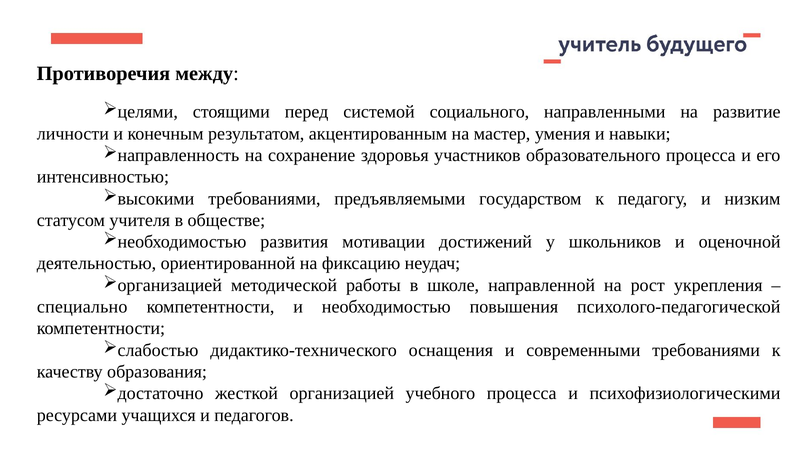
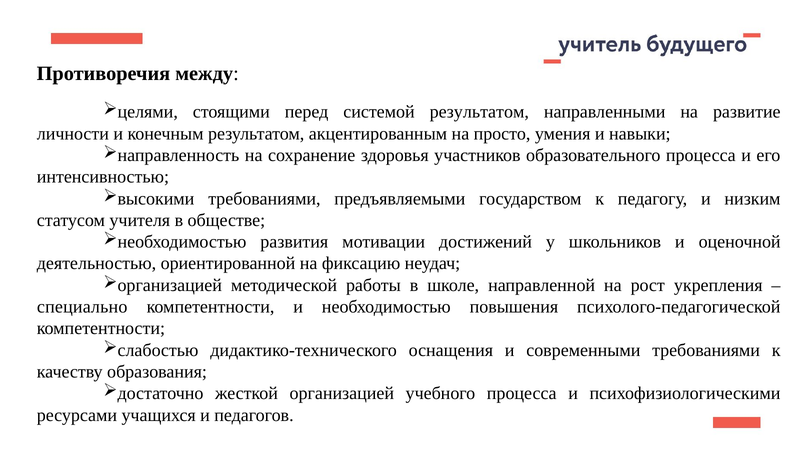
системой социального: социального -> результатом
мастер: мастер -> просто
